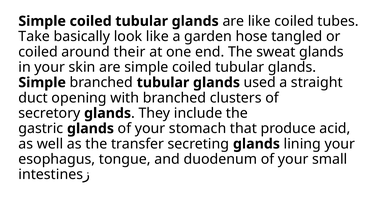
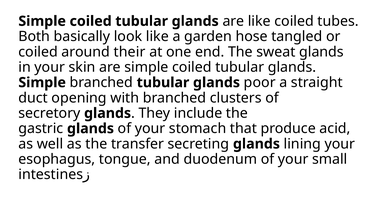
Take: Take -> Both
used: used -> poor
